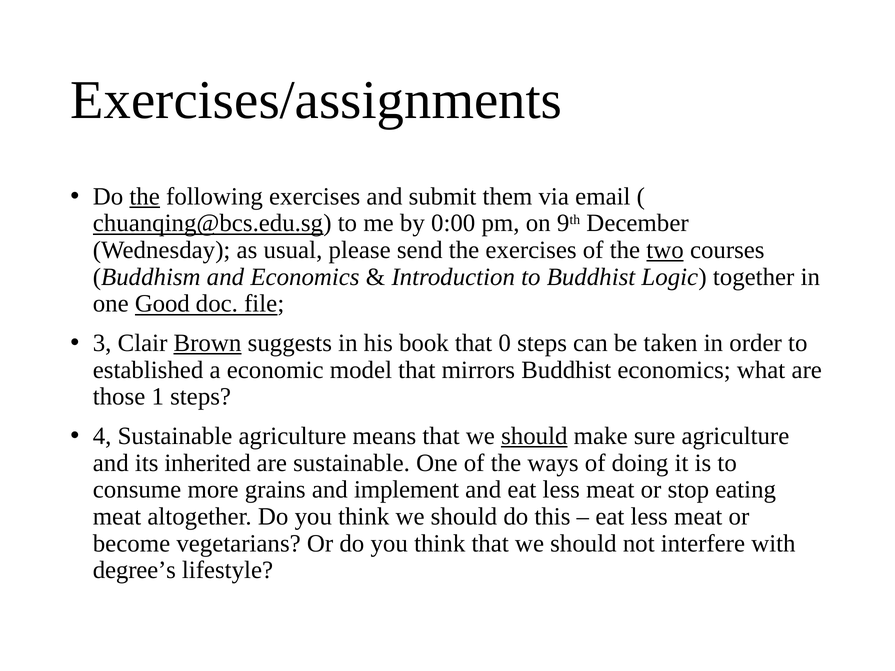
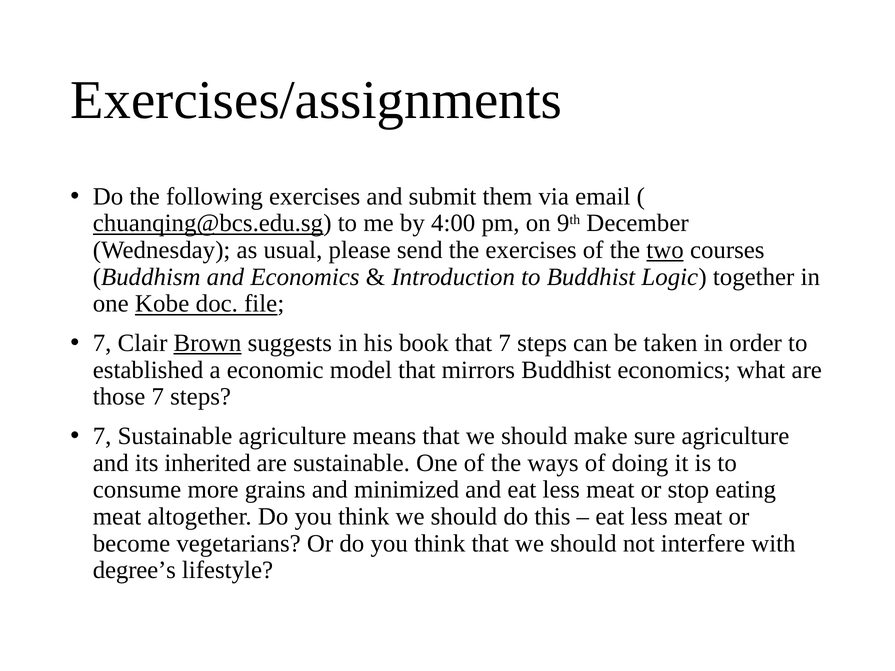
the at (145, 196) underline: present -> none
0:00: 0:00 -> 4:00
Good: Good -> Kobe
3 at (102, 343): 3 -> 7
that 0: 0 -> 7
those 1: 1 -> 7
4 at (102, 436): 4 -> 7
should at (534, 436) underline: present -> none
implement: implement -> minimized
